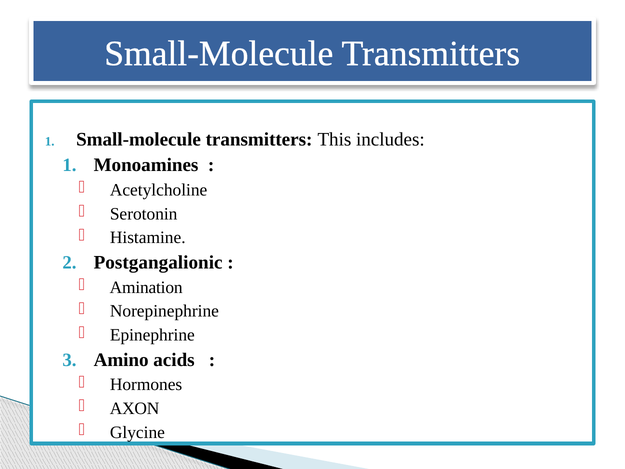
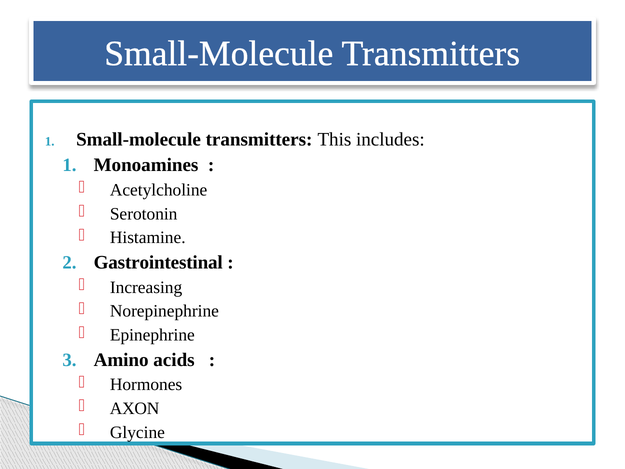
Postgangalionic: Postgangalionic -> Gastrointestinal
Amination: Amination -> Increasing
